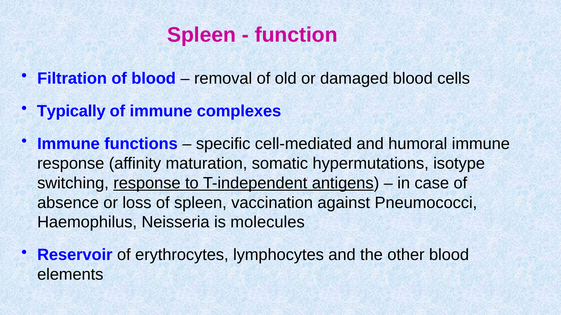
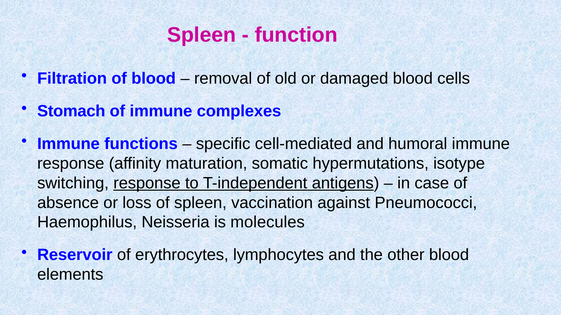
Typically: Typically -> Stomach
